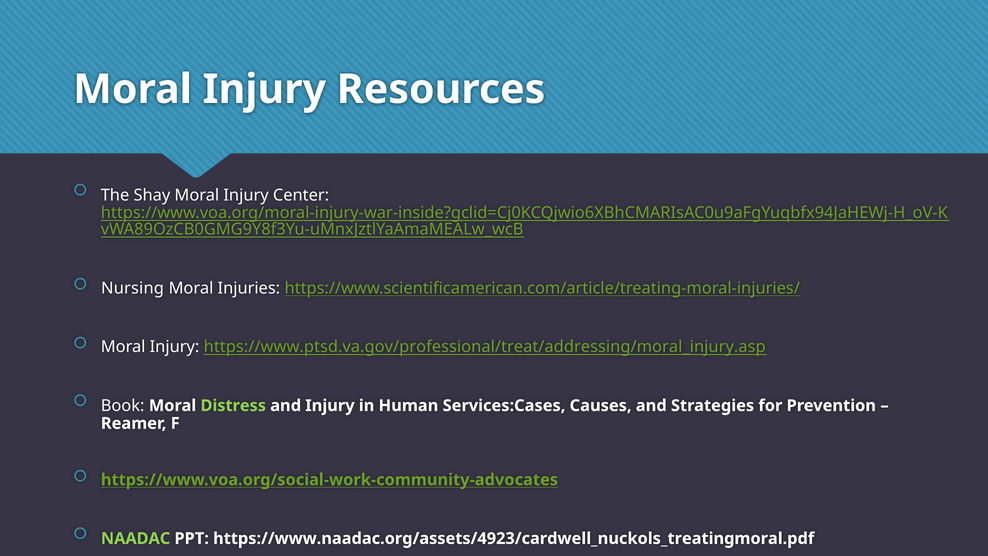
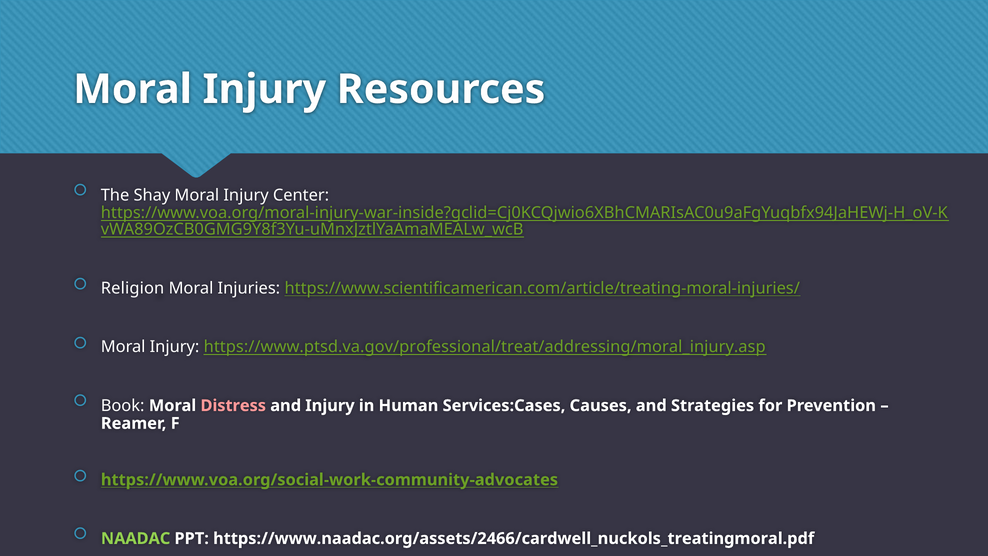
Nursing: Nursing -> Religion
Distress colour: light green -> pink
https://www.naadac.org/assets/4923/cardwell_nuckols_treatingmoral.pdf: https://www.naadac.org/assets/4923/cardwell_nuckols_treatingmoral.pdf -> https://www.naadac.org/assets/2466/cardwell_nuckols_treatingmoral.pdf
